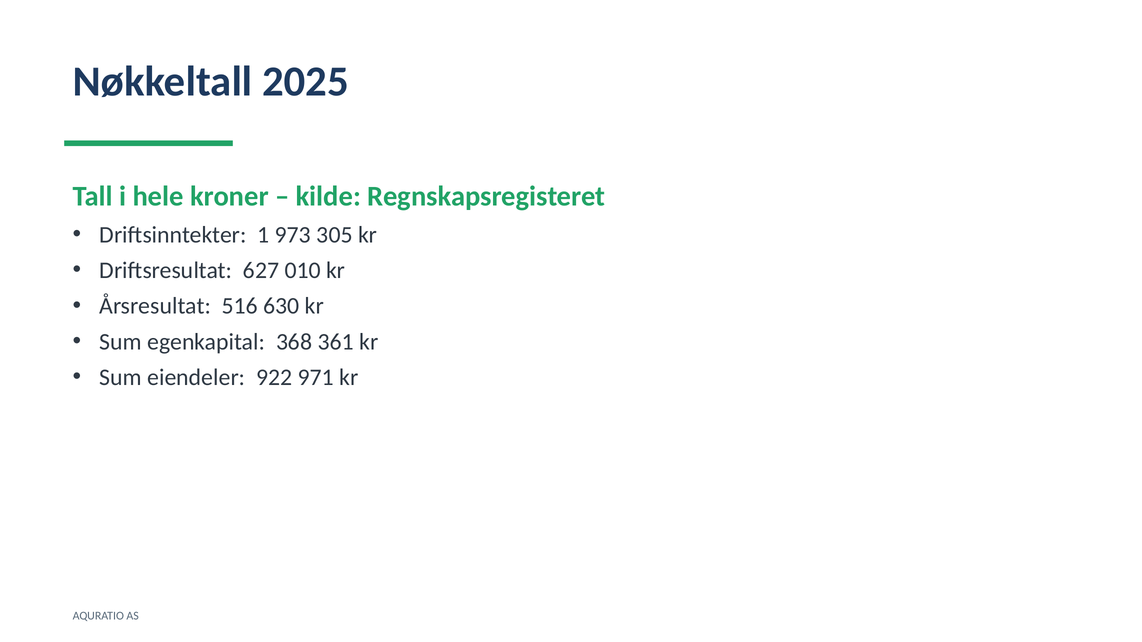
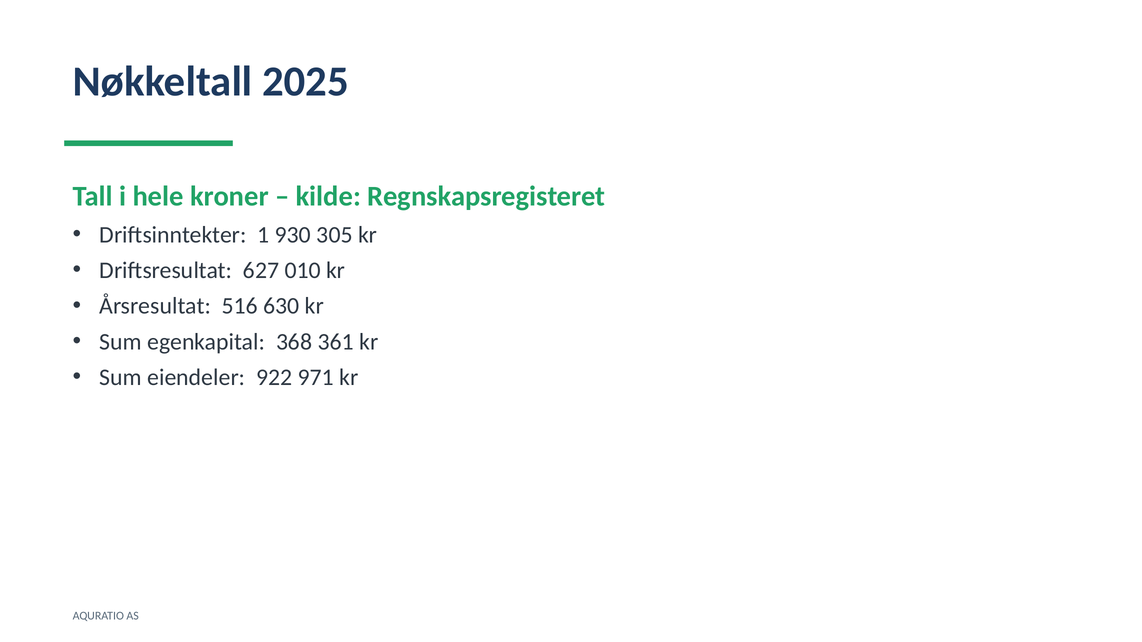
973: 973 -> 930
